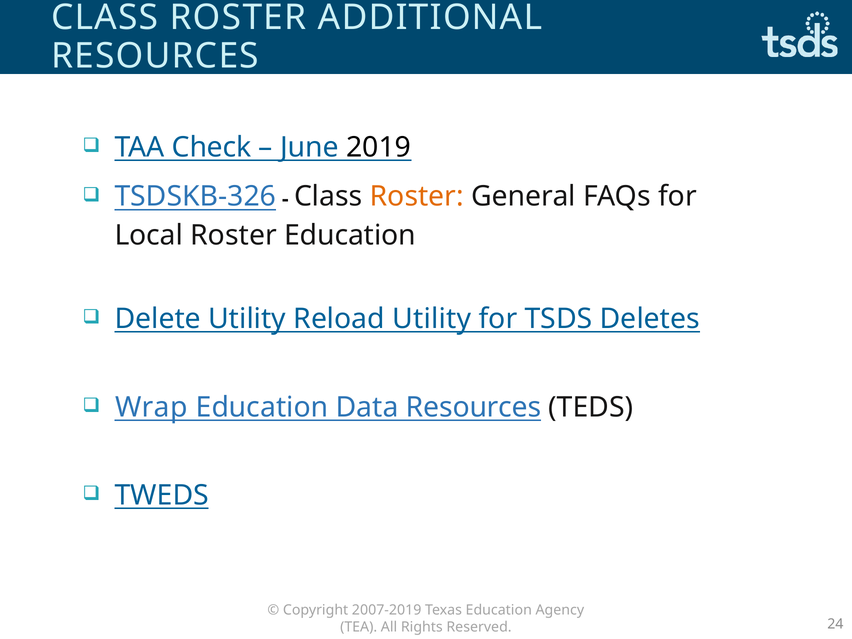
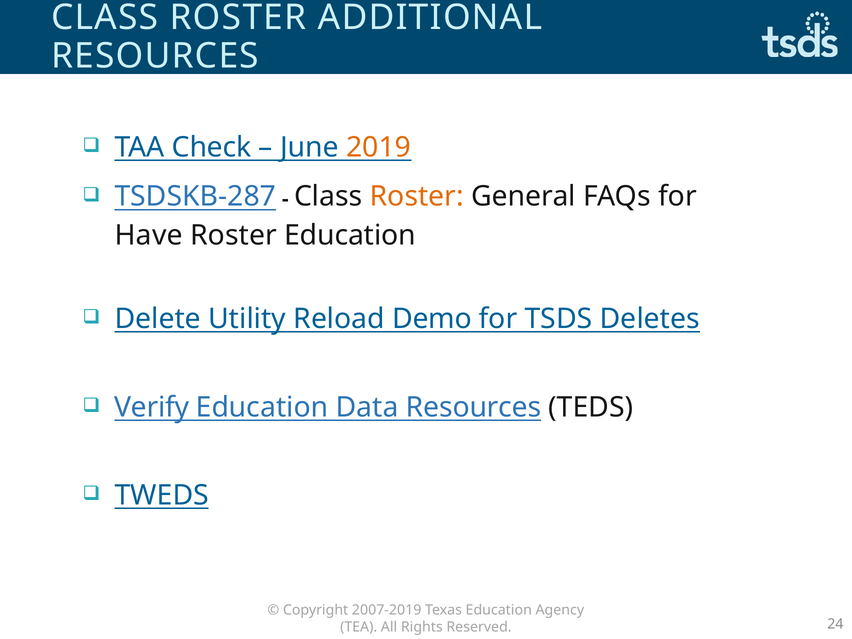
2019 colour: black -> orange
TSDSKB-326: TSDSKB-326 -> TSDSKB-287
Local: Local -> Have
Reload Utility: Utility -> Demo
Wrap: Wrap -> Verify
